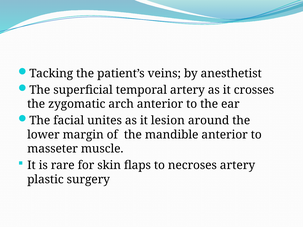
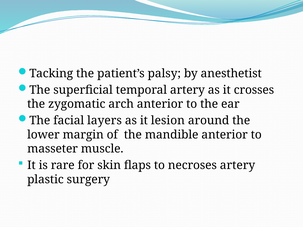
veins: veins -> palsy
unites: unites -> layers
